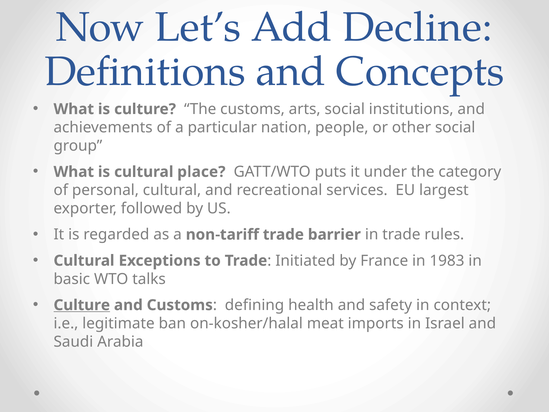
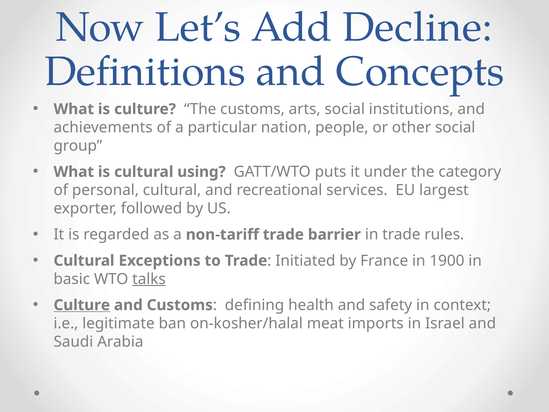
place: place -> using
1983: 1983 -> 1900
talks underline: none -> present
